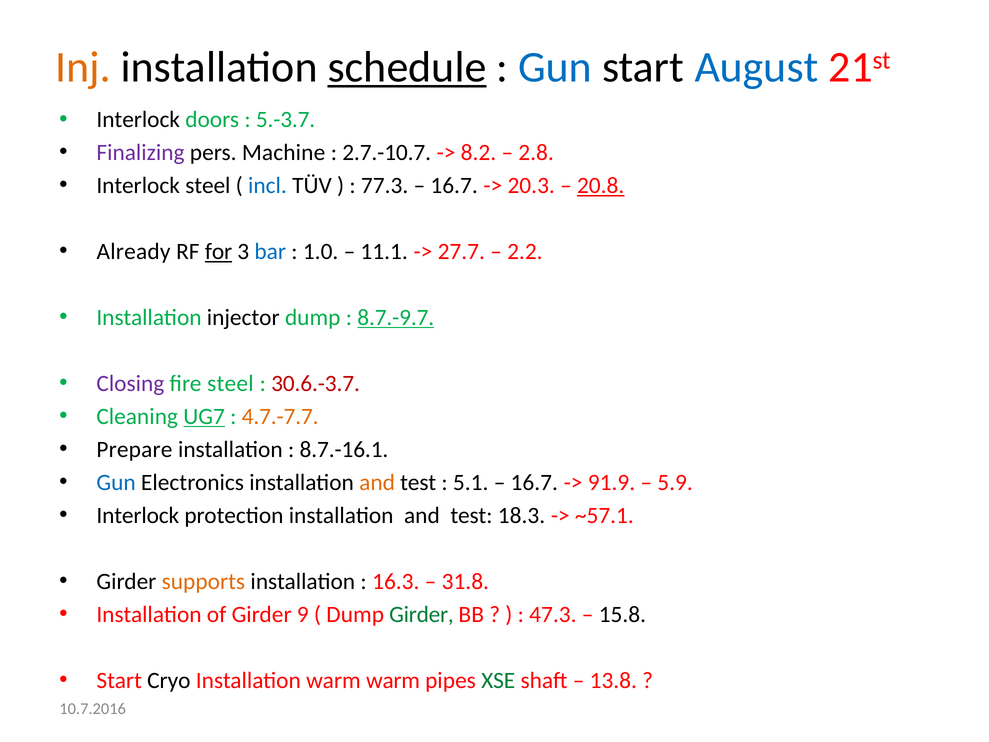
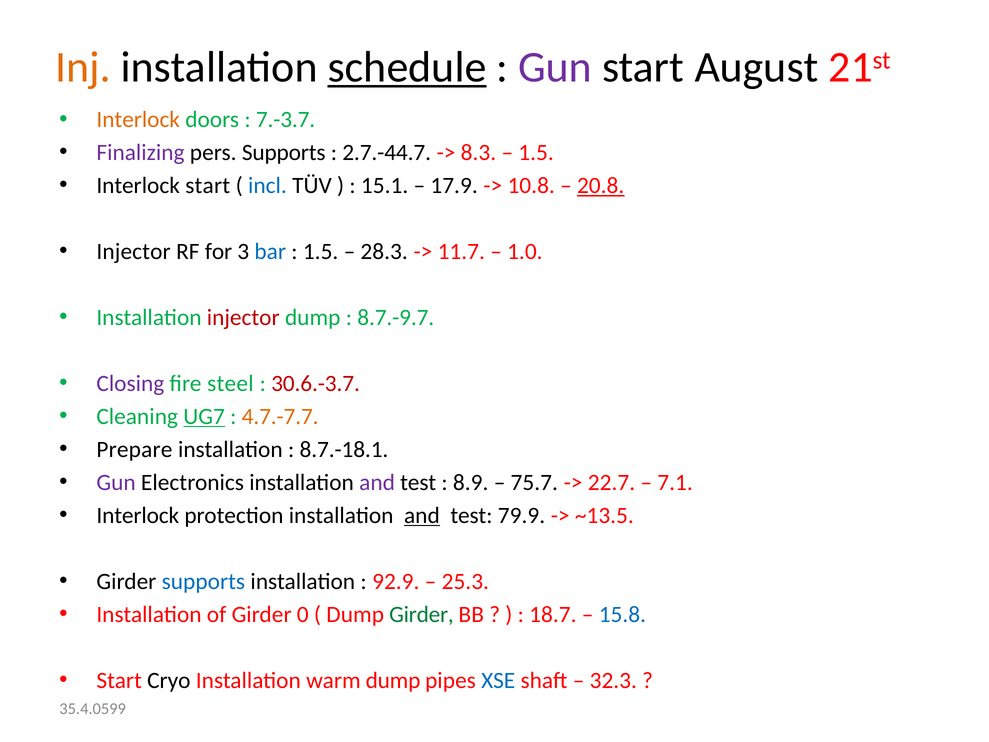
Gun at (555, 67) colour: blue -> purple
August colour: blue -> black
Interlock at (138, 119) colour: black -> orange
5.-3.7: 5.-3.7 -> 7.-3.7
pers Machine: Machine -> Supports
2.7.-10.7: 2.7.-10.7 -> 2.7.-44.7
8.2: 8.2 -> 8.3
2.8 at (536, 152): 2.8 -> 1.5
Interlock steel: steel -> start
77.3: 77.3 -> 15.1
16.7 at (454, 185): 16.7 -> 17.9
20.3: 20.3 -> 10.8
Already at (134, 251): Already -> Injector
for underline: present -> none
1.0 at (321, 251): 1.0 -> 1.5
11.1: 11.1 -> 28.3
27.7: 27.7 -> 11.7
2.2: 2.2 -> 1.0
injector at (243, 317) colour: black -> red
8.7.-9.7 underline: present -> none
8.7.-16.1: 8.7.-16.1 -> 8.7.-18.1
Gun at (116, 482) colour: blue -> purple
and at (377, 482) colour: orange -> purple
5.1: 5.1 -> 8.9
16.7 at (534, 482): 16.7 -> 75.7
91.9: 91.9 -> 22.7
5.9: 5.9 -> 7.1
and at (422, 515) underline: none -> present
18.3: 18.3 -> 79.9
~57.1: ~57.1 -> ~13.5
supports at (203, 581) colour: orange -> blue
16.3: 16.3 -> 92.9
31.8: 31.8 -> 25.3
9: 9 -> 0
47.3: 47.3 -> 18.7
15.8 colour: black -> blue
warm warm: warm -> dump
XSE colour: green -> blue
13.8: 13.8 -> 32.3
10.7.2016: 10.7.2016 -> 35.4.0599
